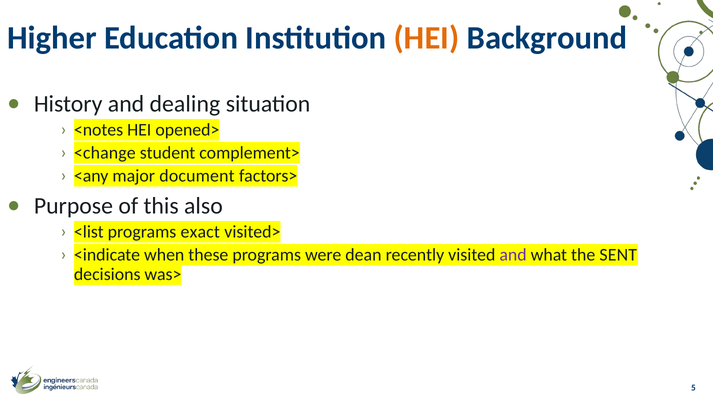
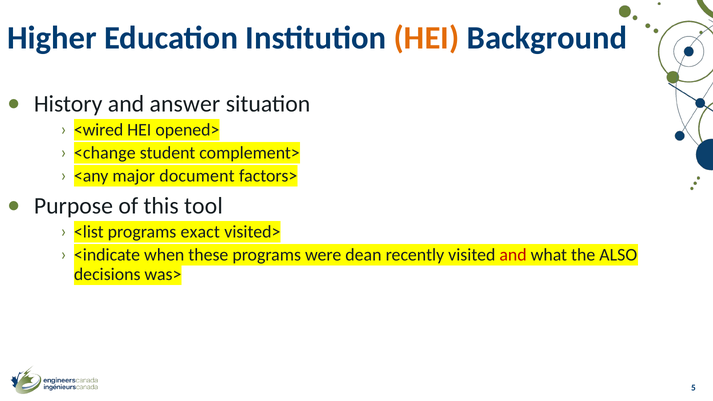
dealing: dealing -> answer
<notes: <notes -> <wired
also: also -> tool
and at (513, 255) colour: purple -> red
SENT: SENT -> ALSO
